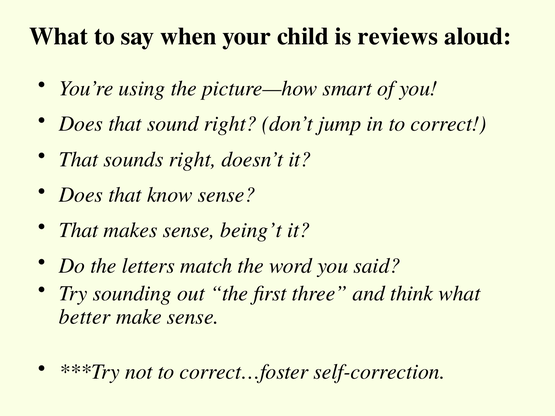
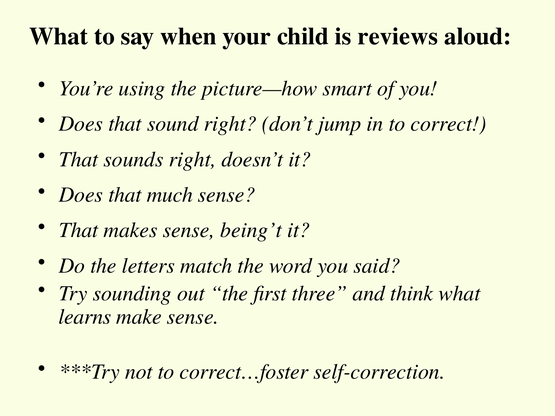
know: know -> much
better: better -> learns
